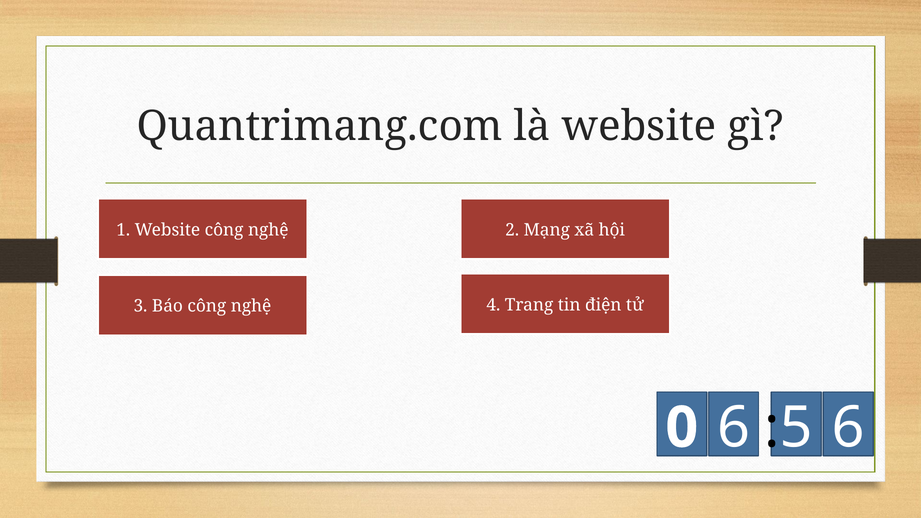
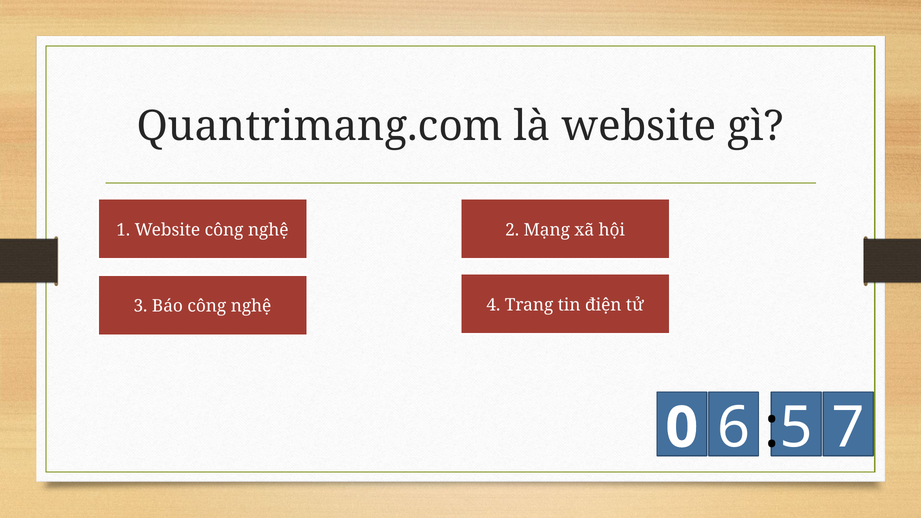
6 6: 6 -> 7
